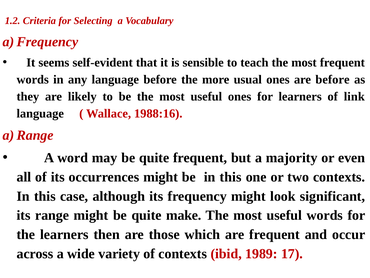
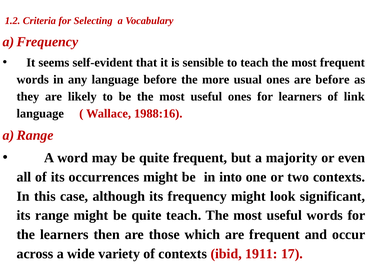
be in this: this -> into
quite make: make -> teach
1989: 1989 -> 1911
